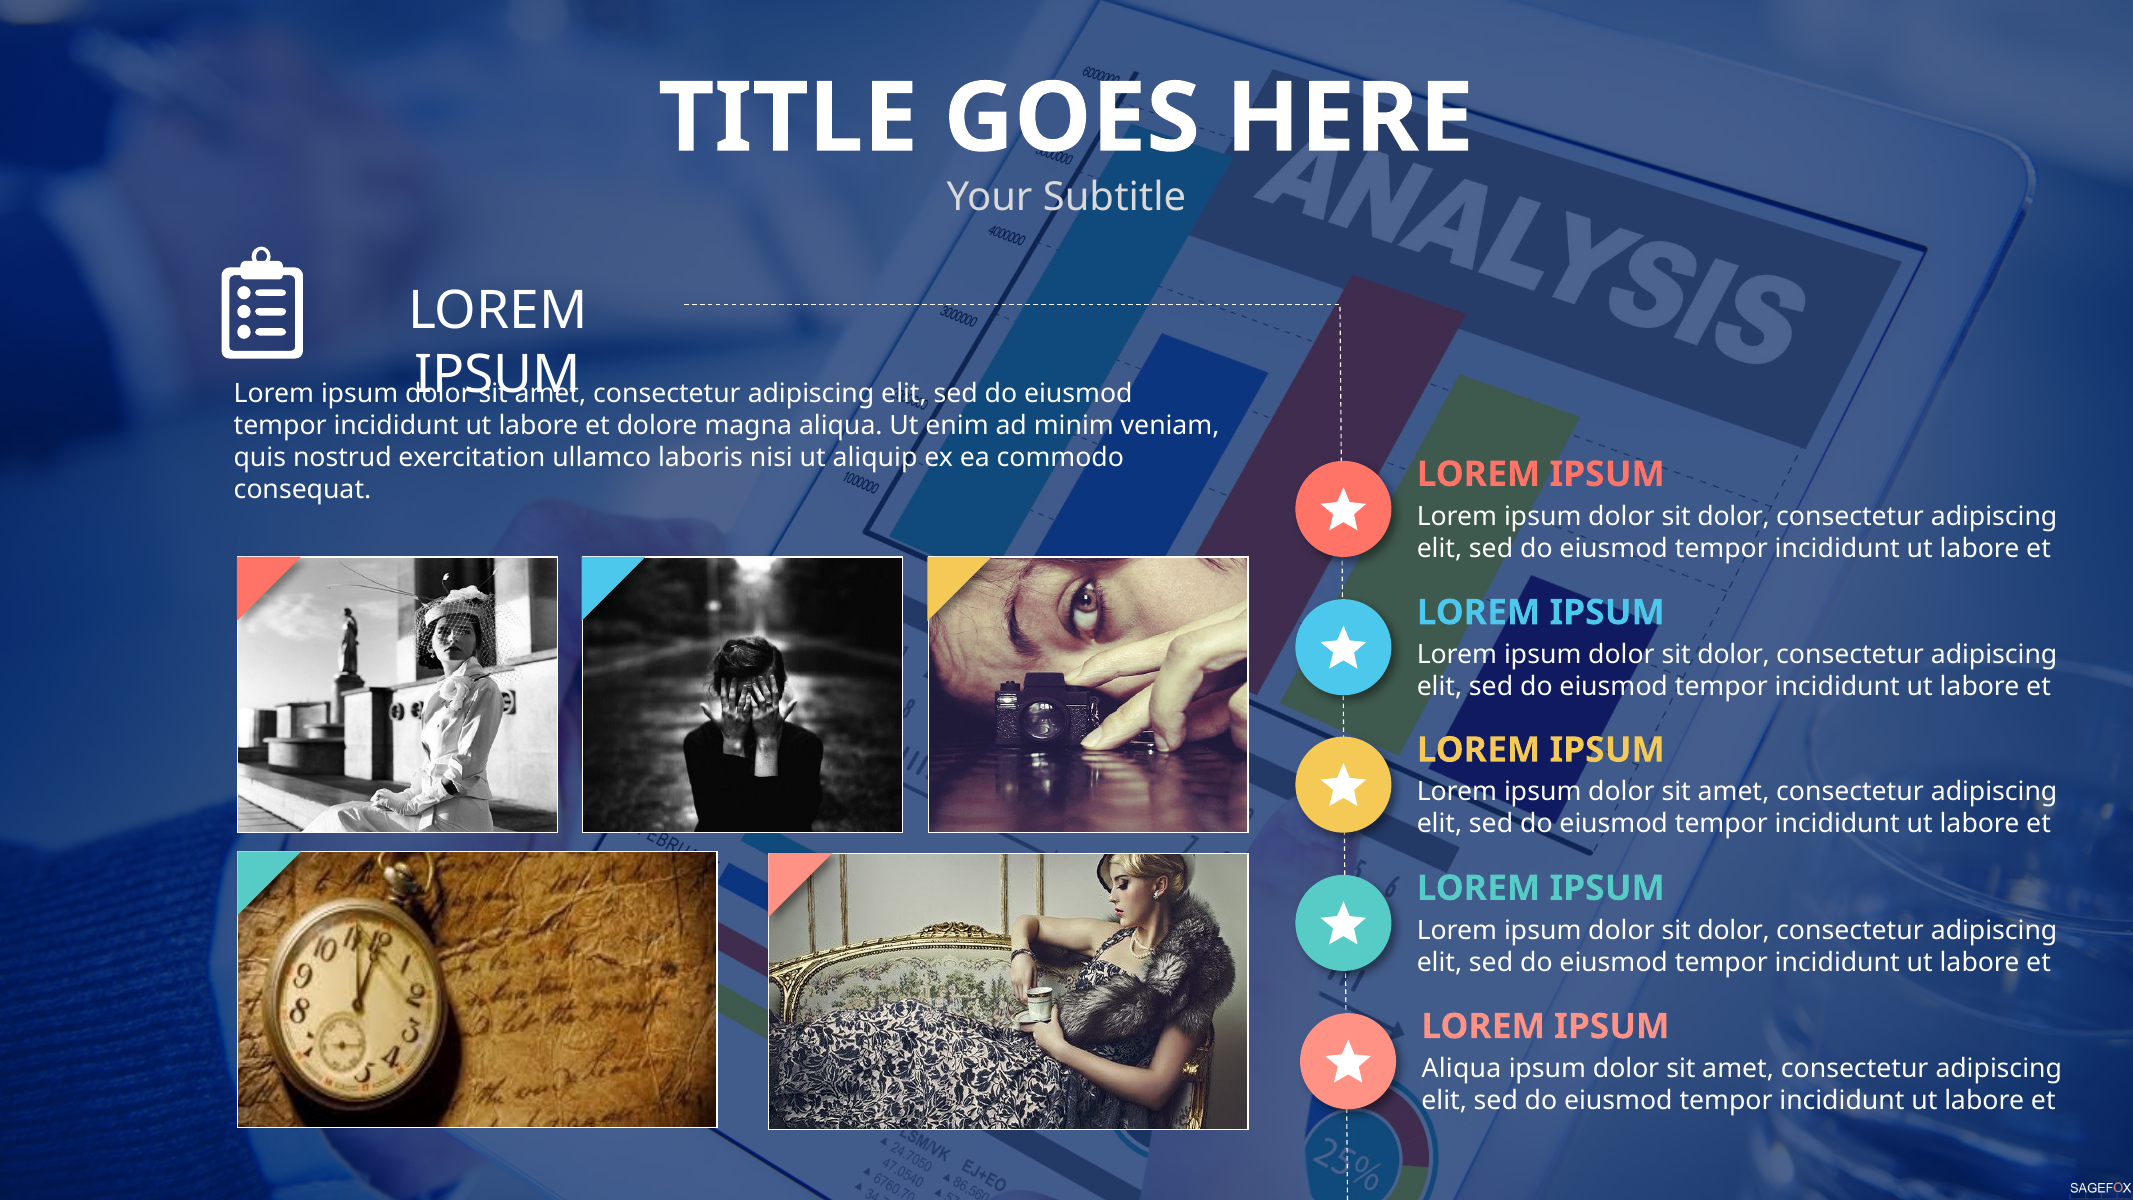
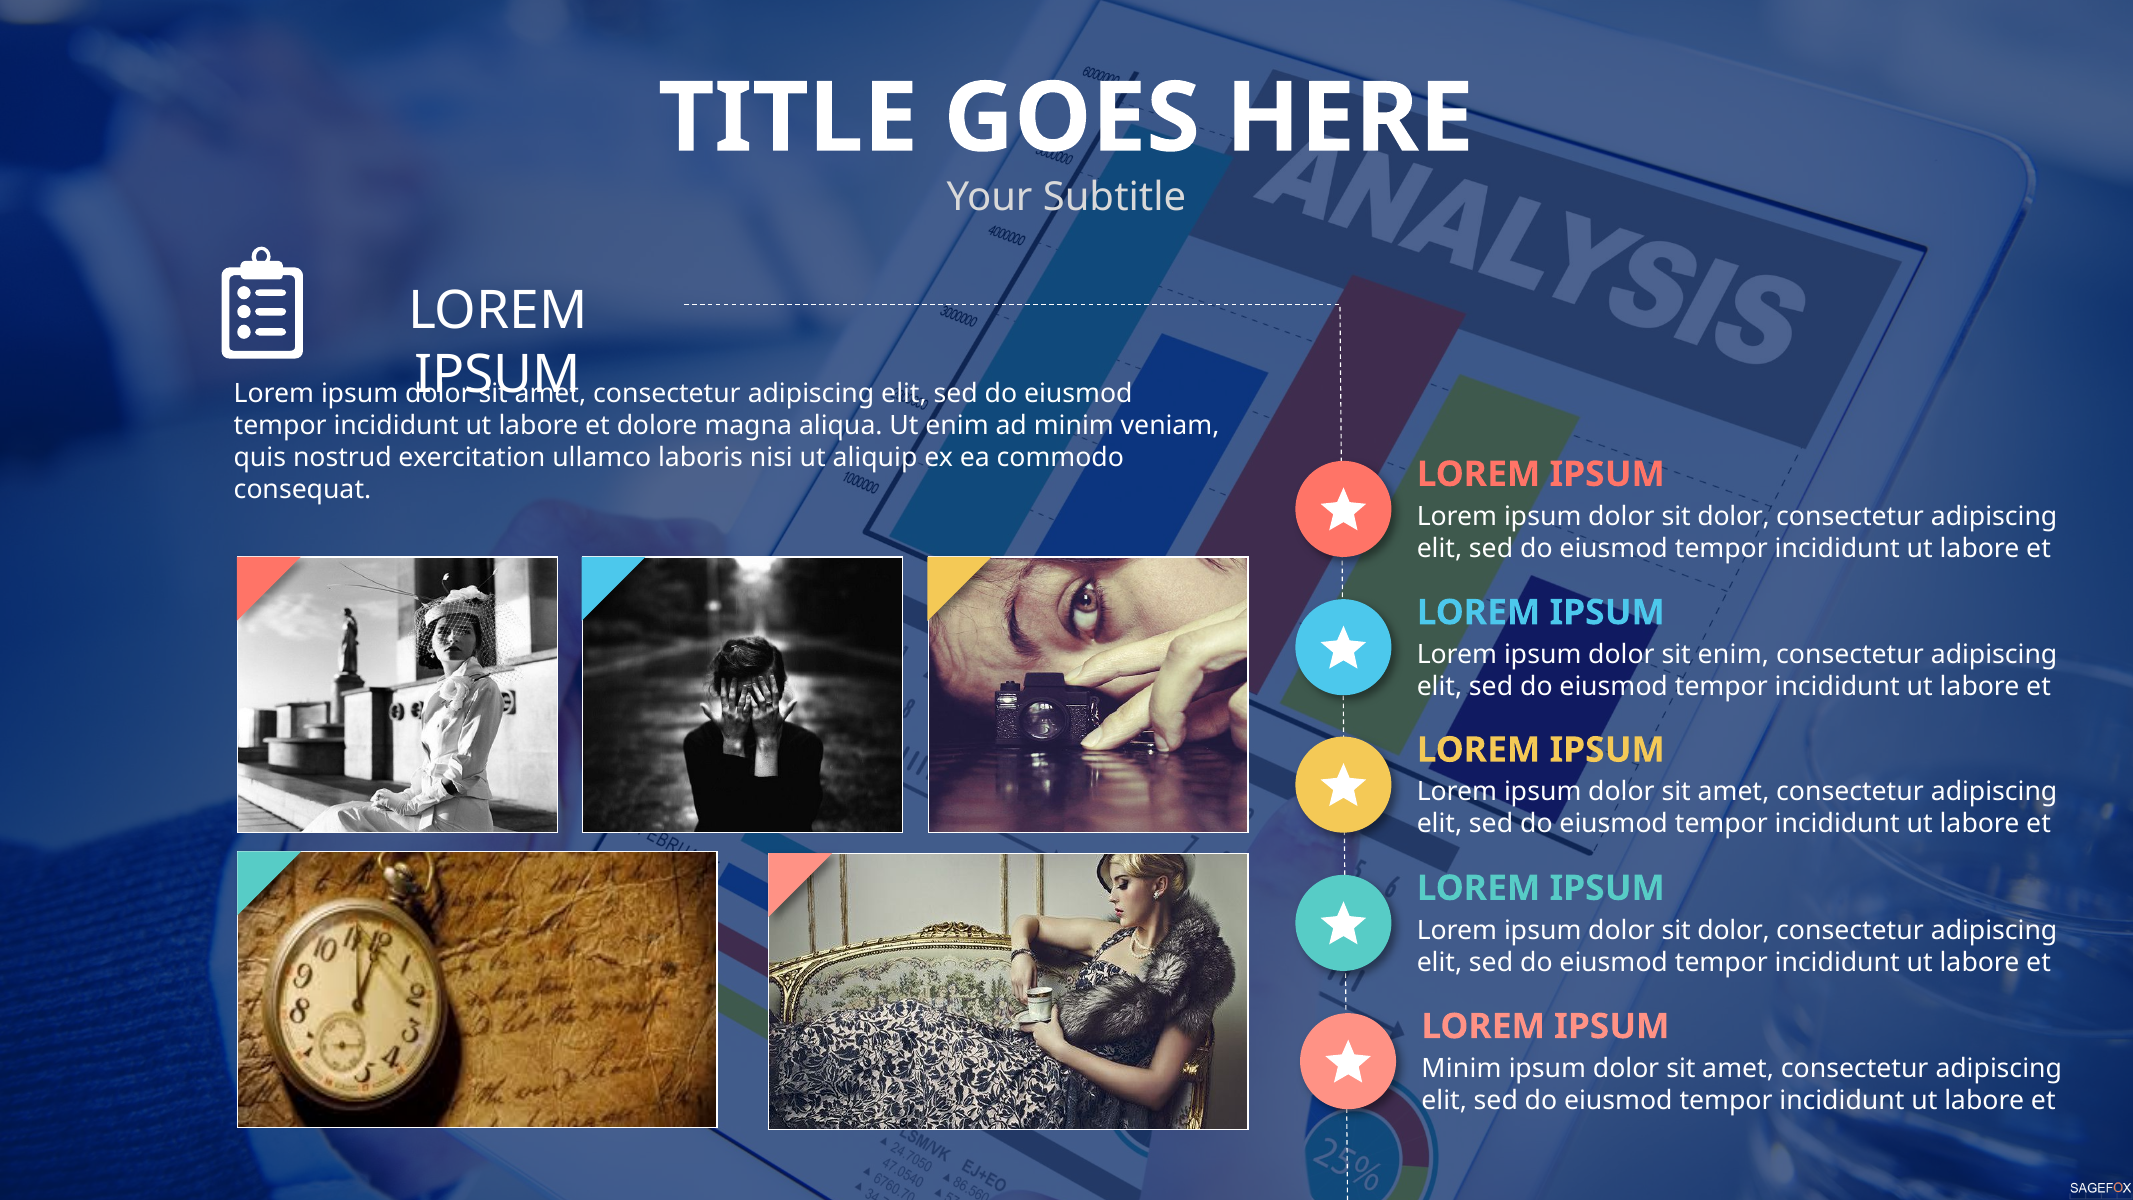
dolor at (1734, 654): dolor -> enim
Aliqua at (1461, 1068): Aliqua -> Minim
